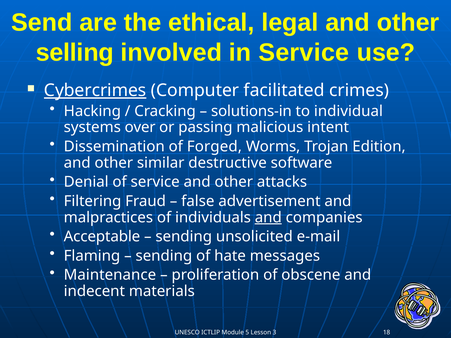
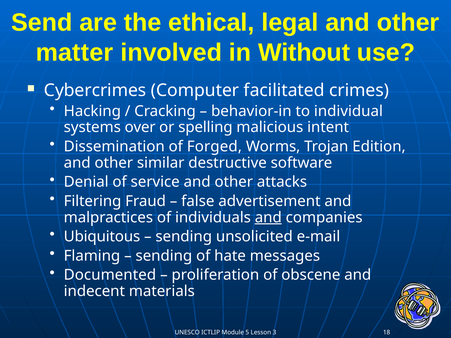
selling: selling -> matter
in Service: Service -> Without
Cybercrimes underline: present -> none
solutions-in: solutions-in -> behavior-in
passing: passing -> spelling
Acceptable: Acceptable -> Ubiquitous
Maintenance: Maintenance -> Documented
